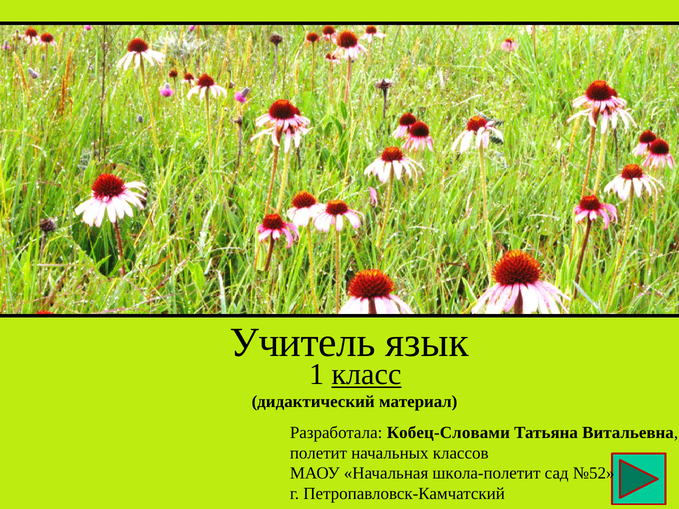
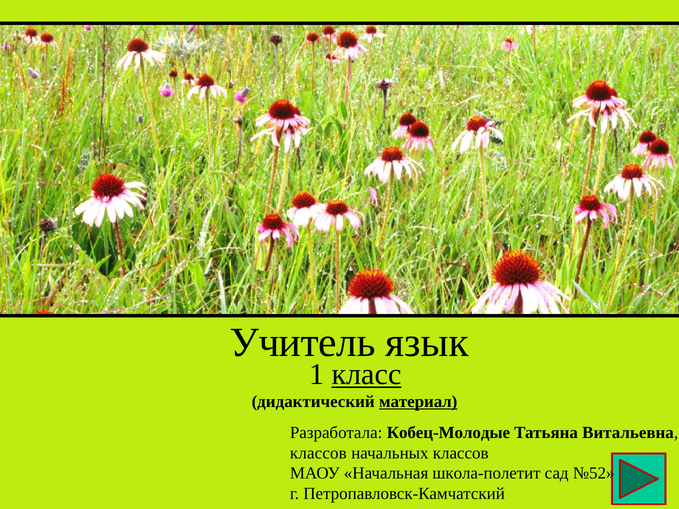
материал underline: none -> present
Кобец-Словами: Кобец-Словами -> Кобец-Молодые
полетит at (318, 453): полетит -> классов
